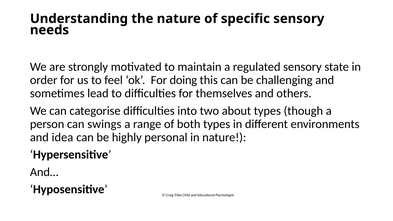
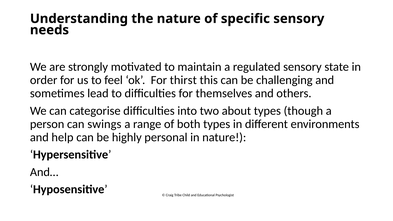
doing: doing -> thirst
idea: idea -> help
